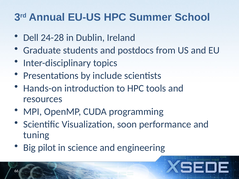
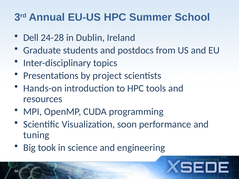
include: include -> project
pilot: pilot -> took
